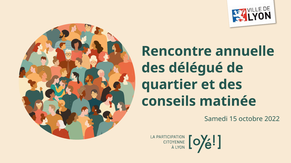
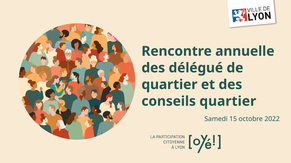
conseils matinée: matinée -> quartier
